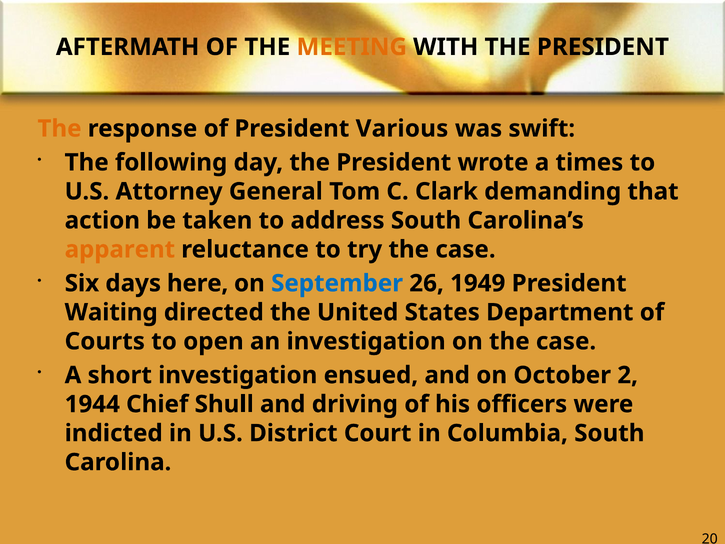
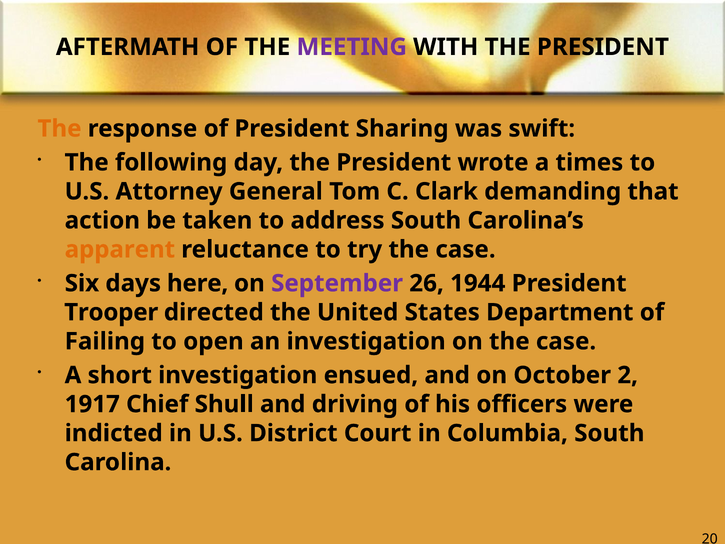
MEETING colour: orange -> purple
Various: Various -> Sharing
September colour: blue -> purple
1949: 1949 -> 1944
Waiting: Waiting -> Trooper
Courts: Courts -> Failing
1944: 1944 -> 1917
